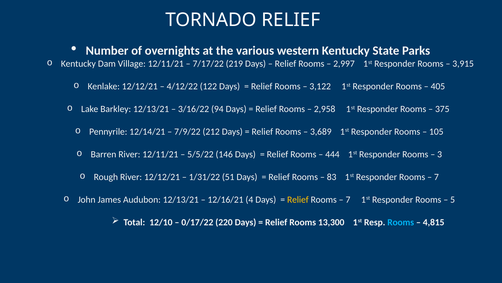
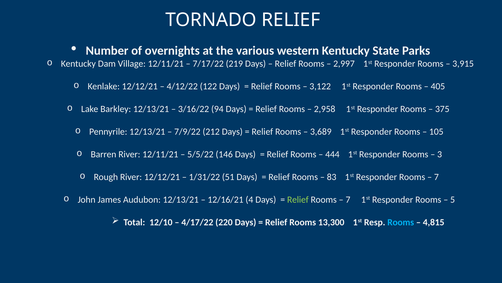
Pennyrile 12/14/21: 12/14/21 -> 12/13/21
Relief at (298, 199) colour: yellow -> light green
0/17/22: 0/17/22 -> 4/17/22
